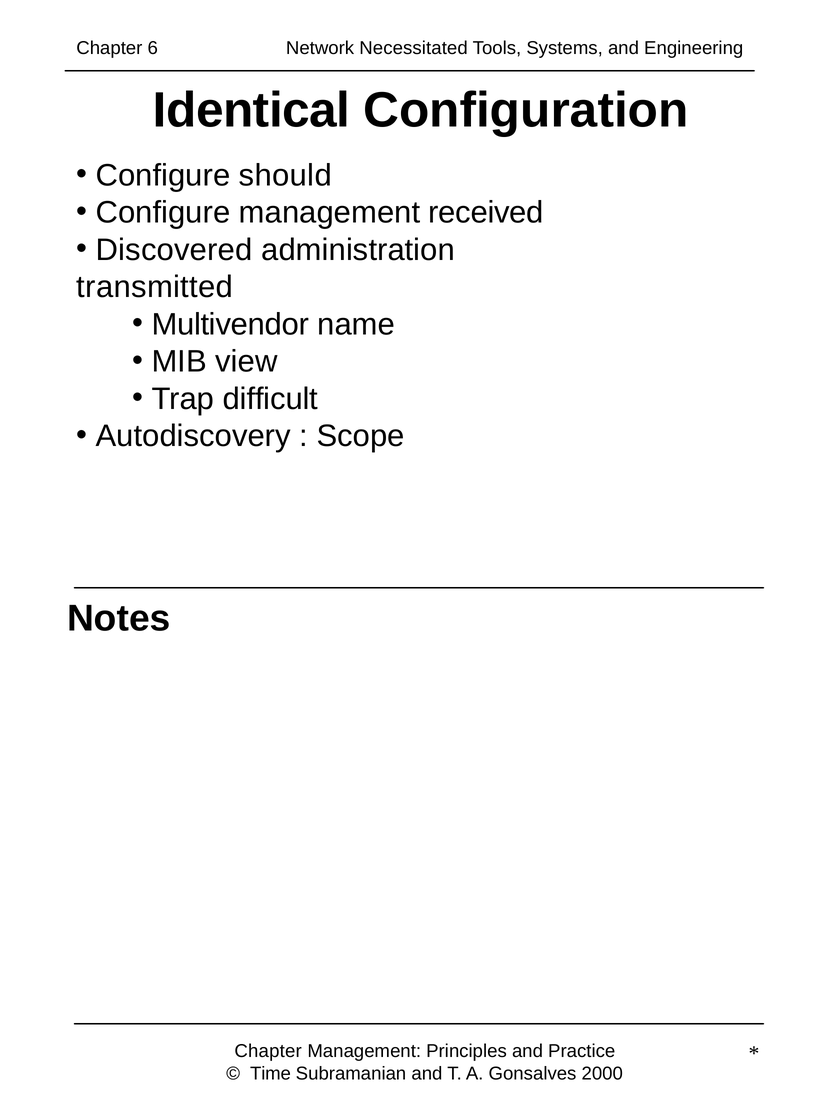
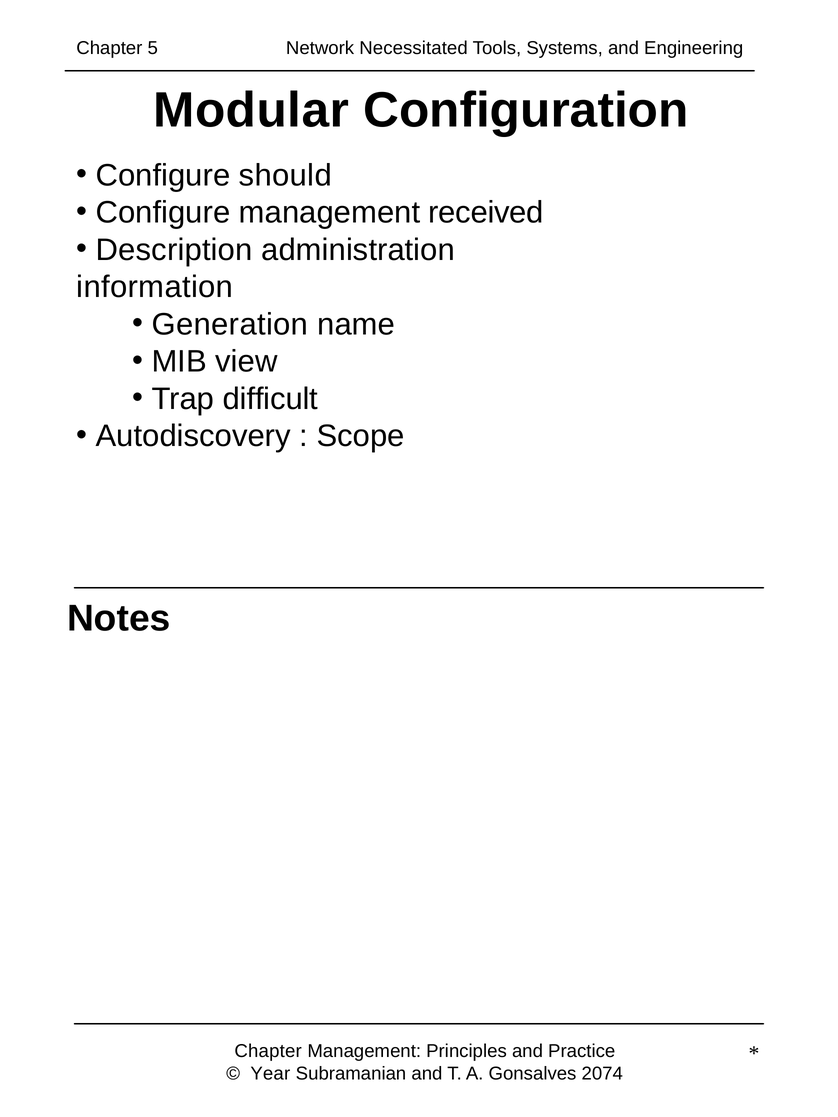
6: 6 -> 5
Identical: Identical -> Modular
Discovered: Discovered -> Description
transmitted: transmitted -> information
Multivendor: Multivendor -> Generation
Time: Time -> Year
2000: 2000 -> 2074
